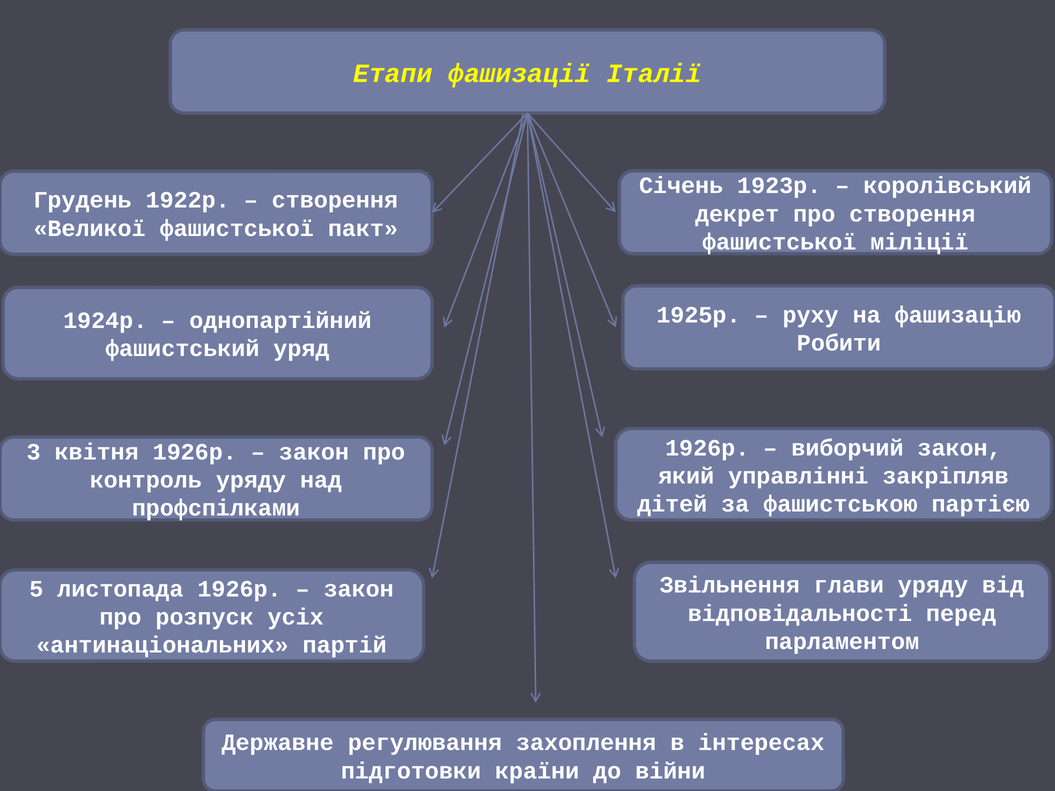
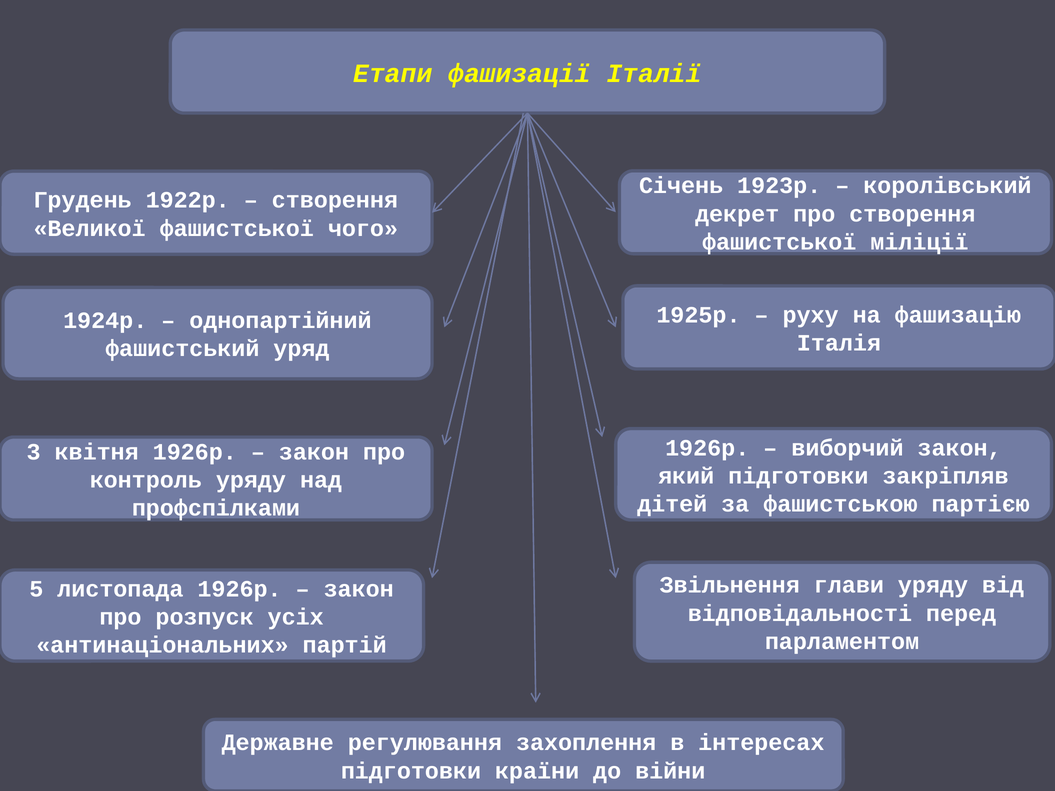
пакт: пакт -> чого
Робити: Робити -> Італія
який управлінні: управлінні -> підготовки
